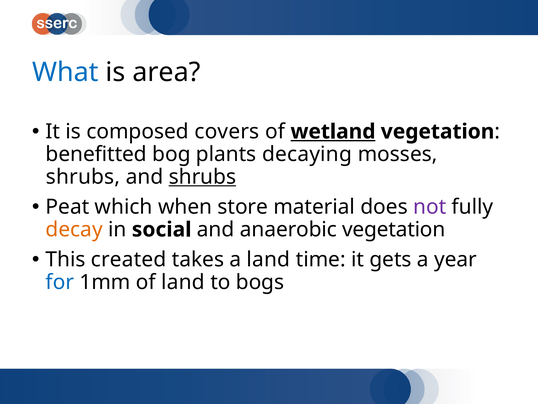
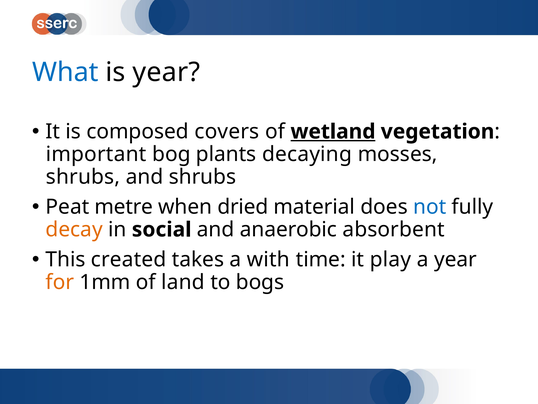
is area: area -> year
benefitted: benefitted -> important
shrubs at (202, 177) underline: present -> none
which: which -> metre
store: store -> dried
not colour: purple -> blue
anaerobic vegetation: vegetation -> absorbent
a land: land -> with
gets: gets -> play
for colour: blue -> orange
